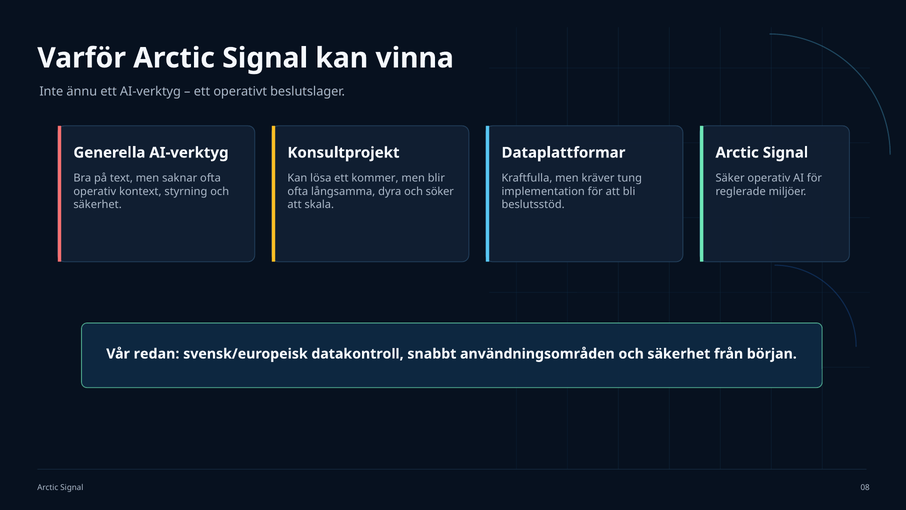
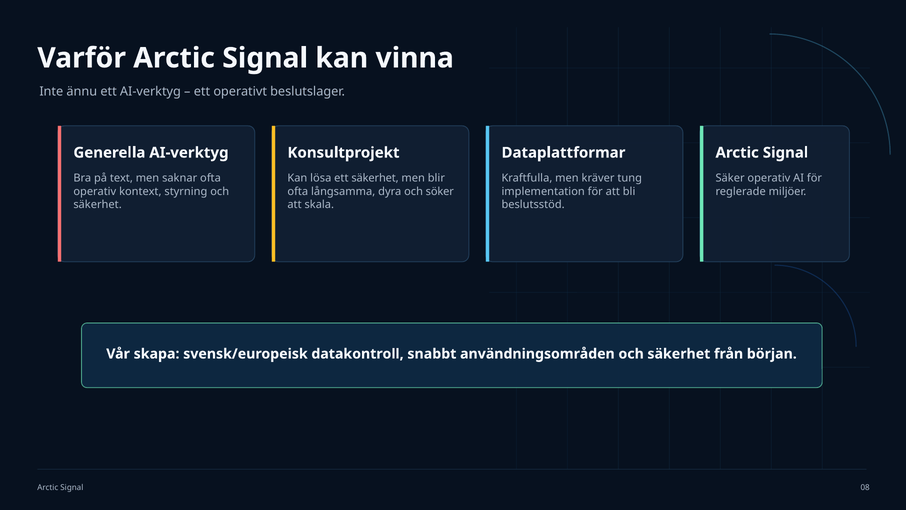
ett kommer: kommer -> säkerhet
redan: redan -> skapa
